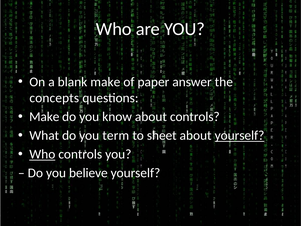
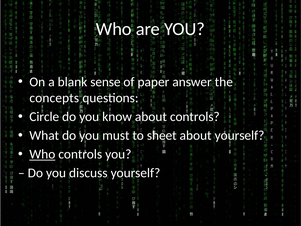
blank make: make -> sense
Make at (44, 117): Make -> Circle
term: term -> must
yourself underline: present -> none
believe: believe -> discuss
